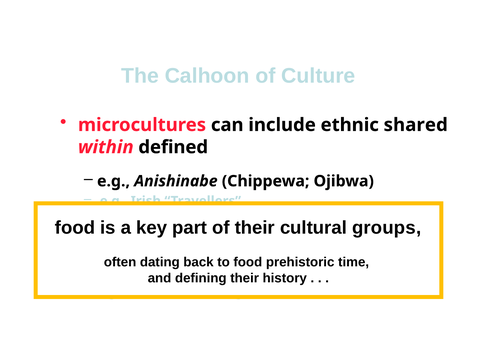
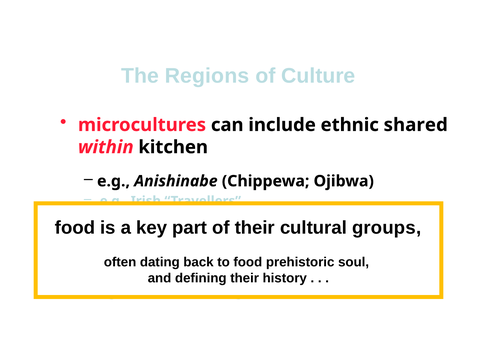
Calhoon: Calhoon -> Regions
defined: defined -> kitchen
time: time -> soul
